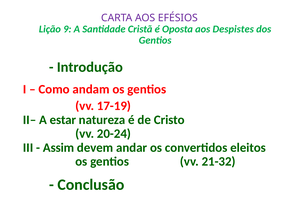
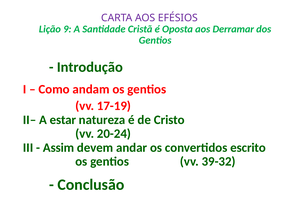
Despistes: Despistes -> Derramar
eleitos: eleitos -> escrito
21-32: 21-32 -> 39-32
